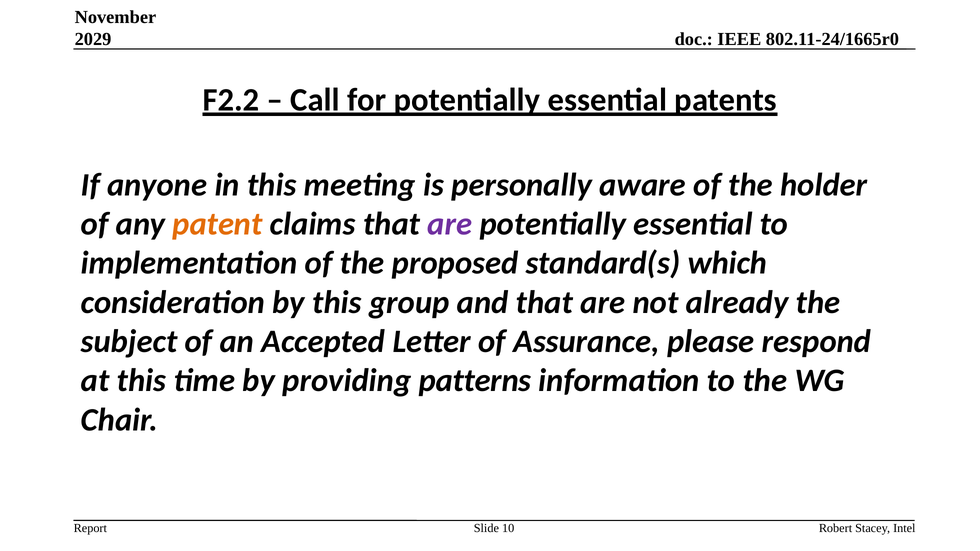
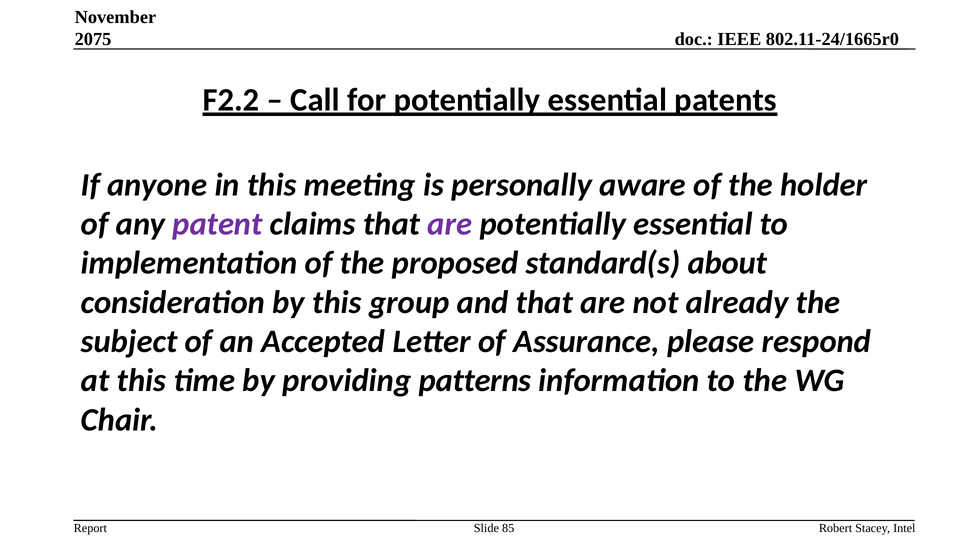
2029: 2029 -> 2075
patent colour: orange -> purple
which: which -> about
10: 10 -> 85
